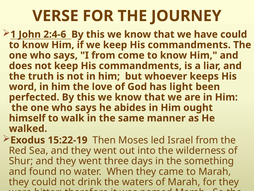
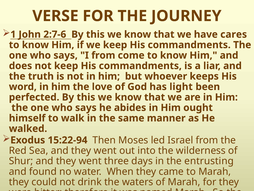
2:4-6: 2:4-6 -> 2:7-6
have could: could -> cares
15:22-19: 15:22-19 -> 15:22-94
something: something -> entrusting
